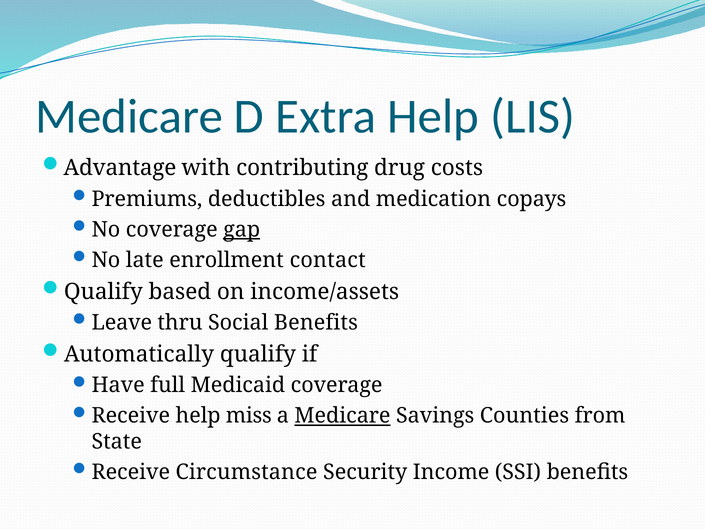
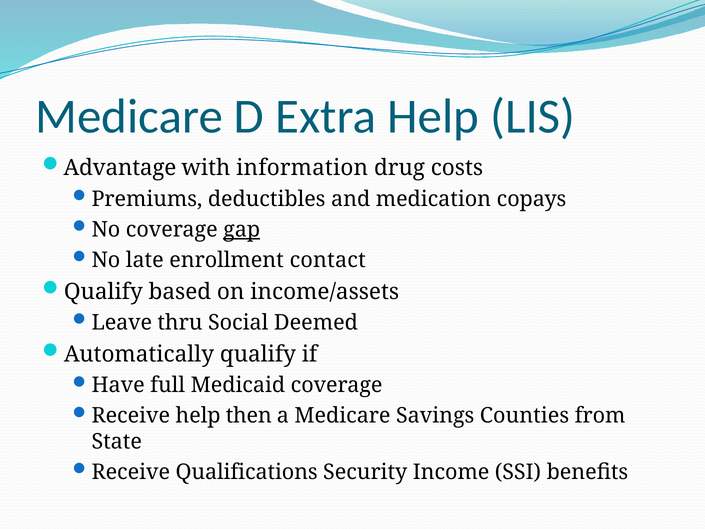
contributing: contributing -> information
Social Benefits: Benefits -> Deemed
miss: miss -> then
Medicare at (342, 416) underline: present -> none
Circumstance: Circumstance -> Qualifications
